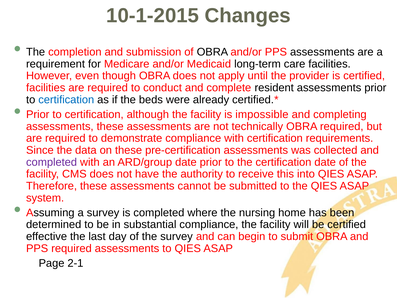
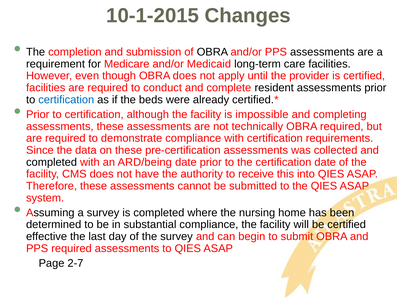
completed at (52, 162) colour: purple -> black
ARD/group: ARD/group -> ARD/being
2-1: 2-1 -> 2-7
